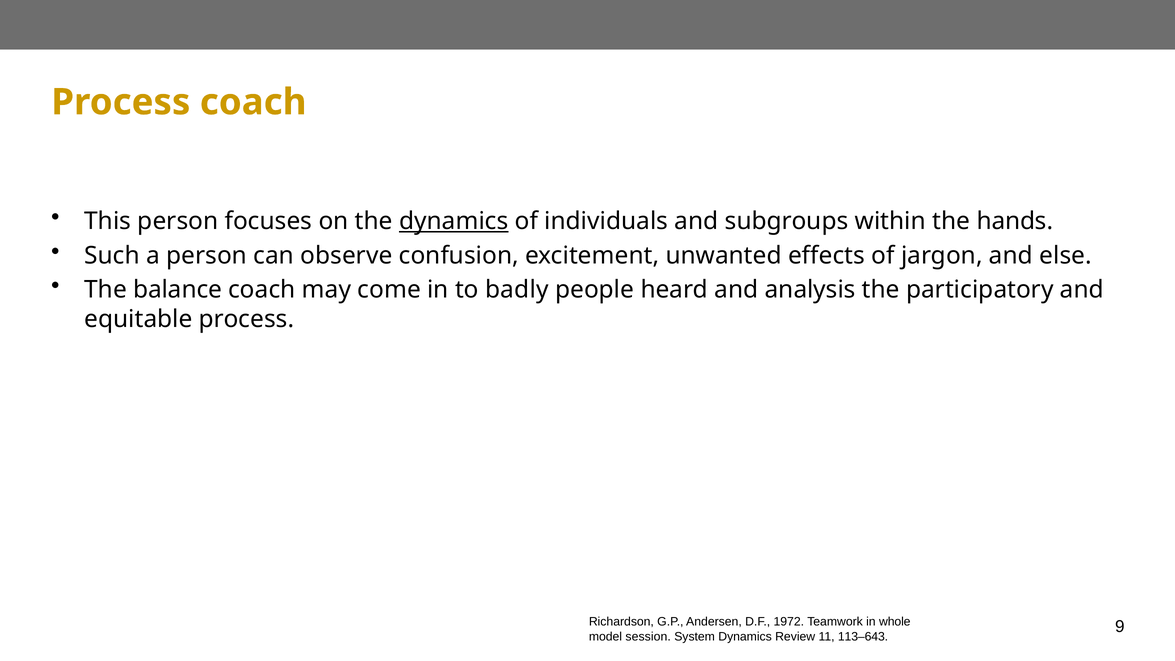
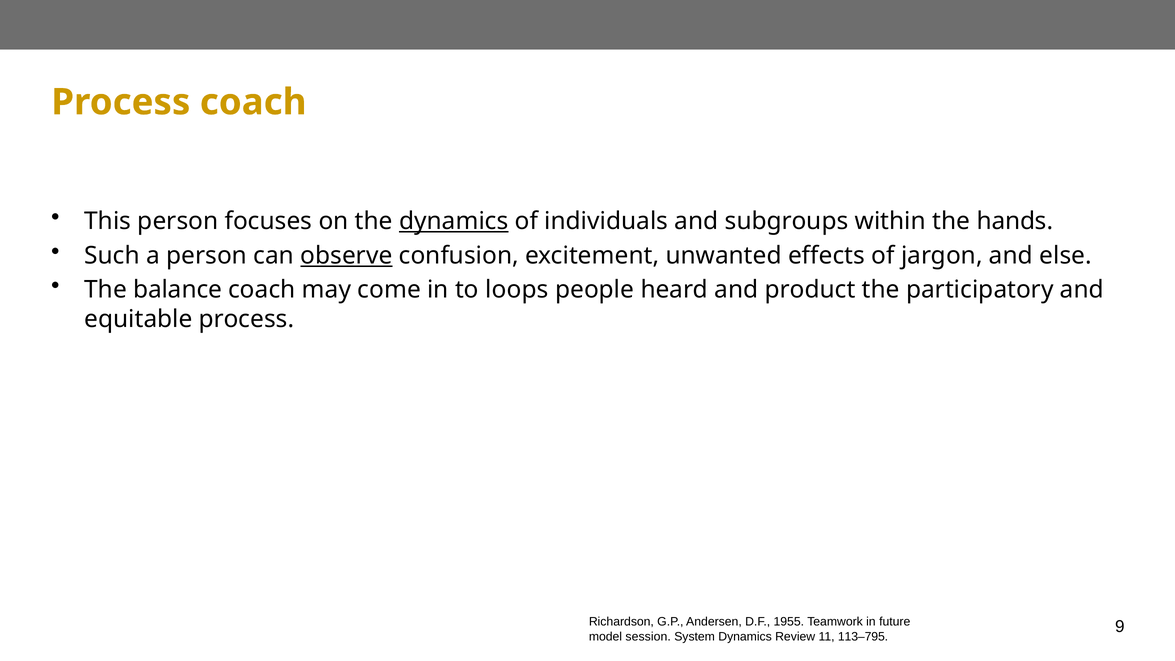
observe underline: none -> present
badly: badly -> loops
analysis: analysis -> product
1972: 1972 -> 1955
whole: whole -> future
113–643: 113–643 -> 113–795
